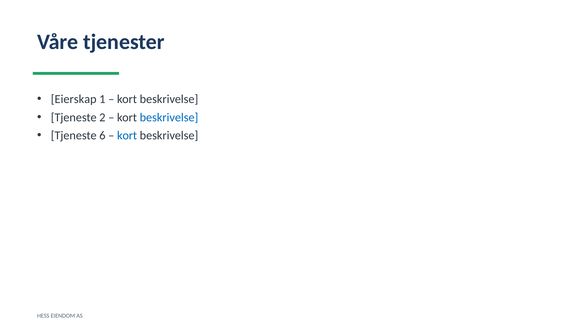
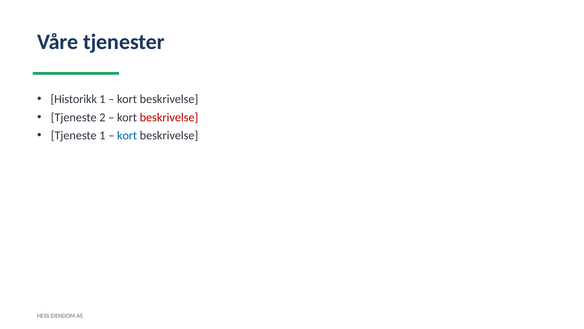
Eierskap: Eierskap -> Historikk
beskrivelse at (169, 117) colour: blue -> red
Tjeneste 6: 6 -> 1
